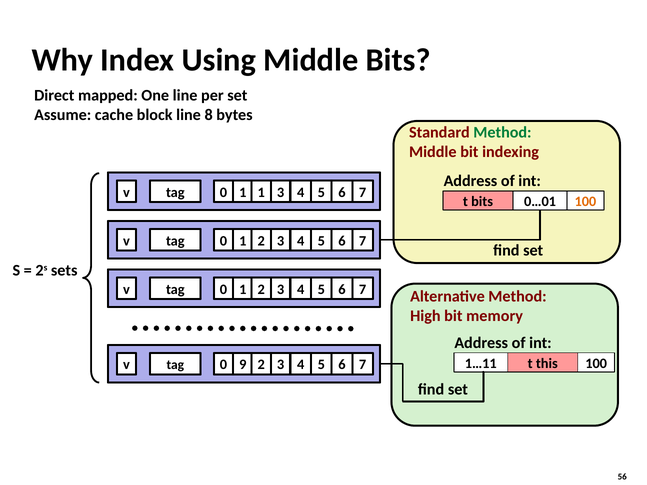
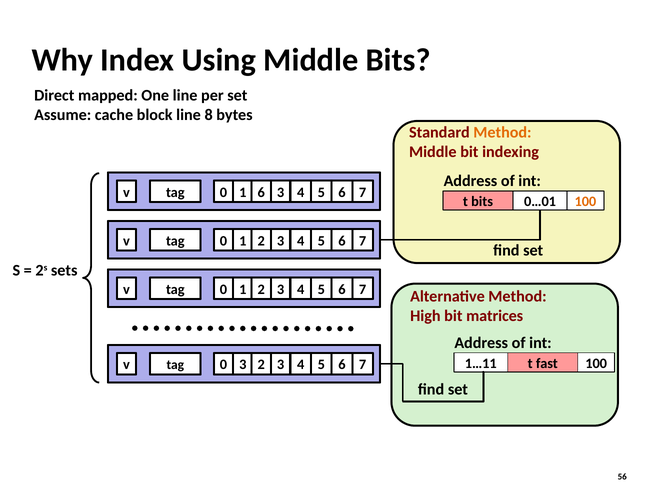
Method at (502, 133) colour: green -> orange
1 1: 1 -> 6
memory: memory -> matrices
this: this -> fast
0 9: 9 -> 3
